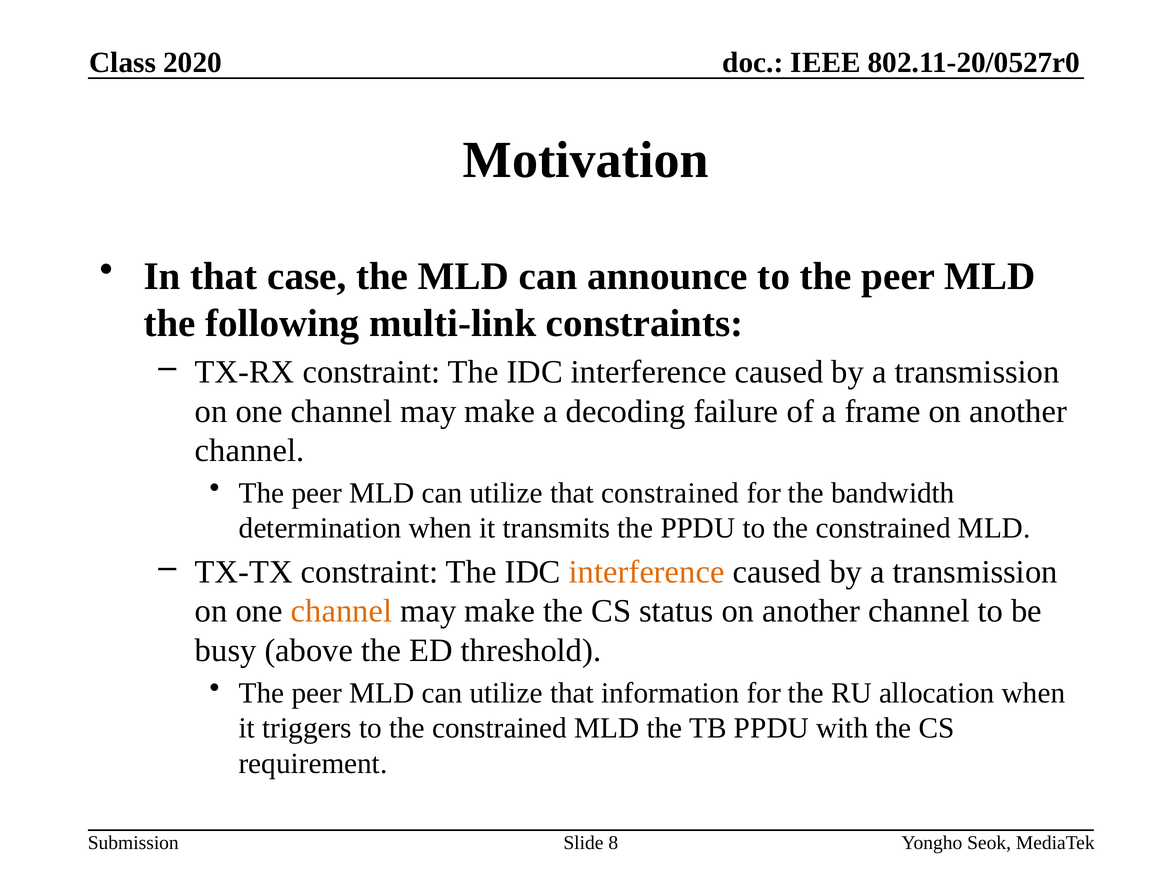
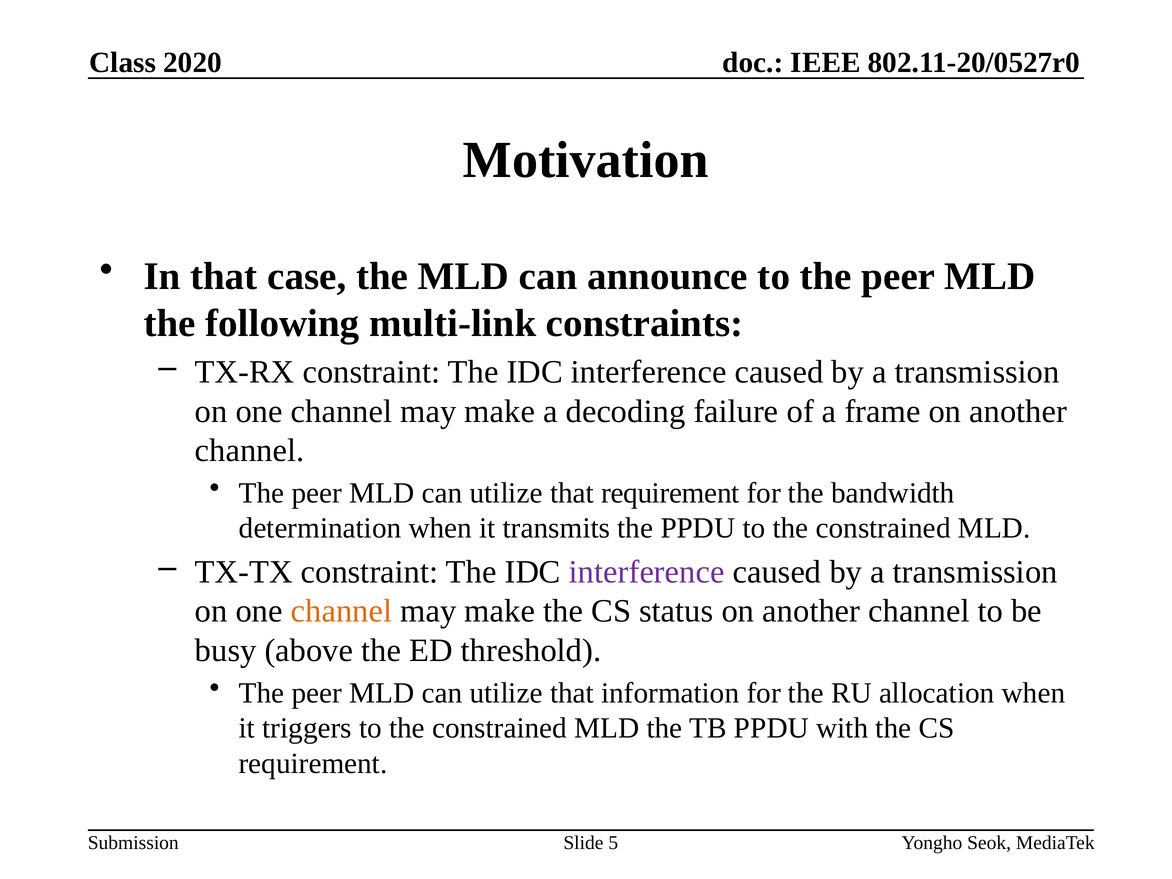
that constrained: constrained -> requirement
interference at (647, 572) colour: orange -> purple
8: 8 -> 5
